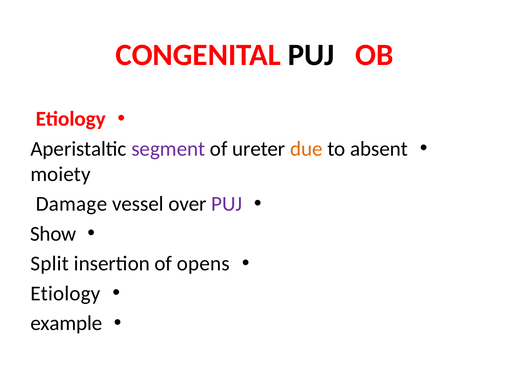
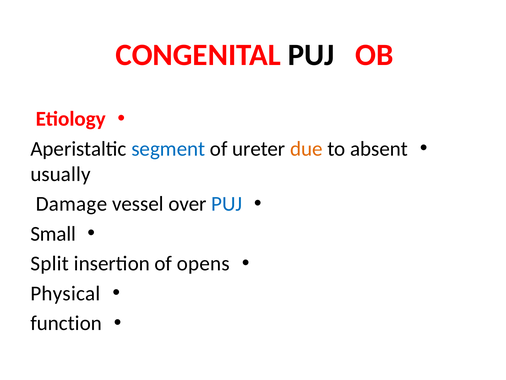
segment colour: purple -> blue
moiety: moiety -> usually
PUJ at (227, 204) colour: purple -> blue
Show: Show -> Small
Etiology at (65, 293): Etiology -> Physical
example: example -> function
